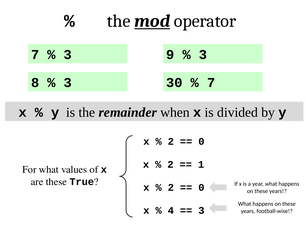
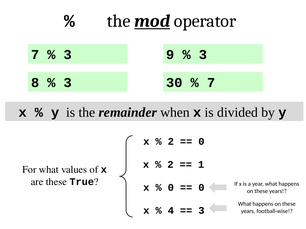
2 at (171, 188): 2 -> 0
